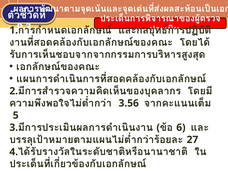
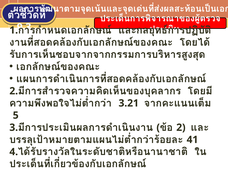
3.56: 3.56 -> 3.21
6 at (181, 127): 6 -> 2
27: 27 -> 41
